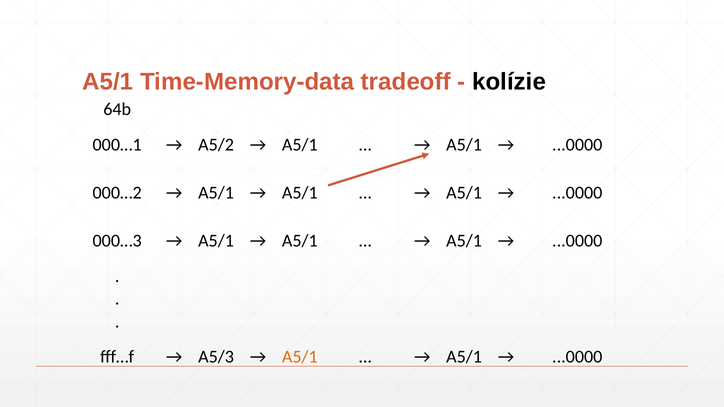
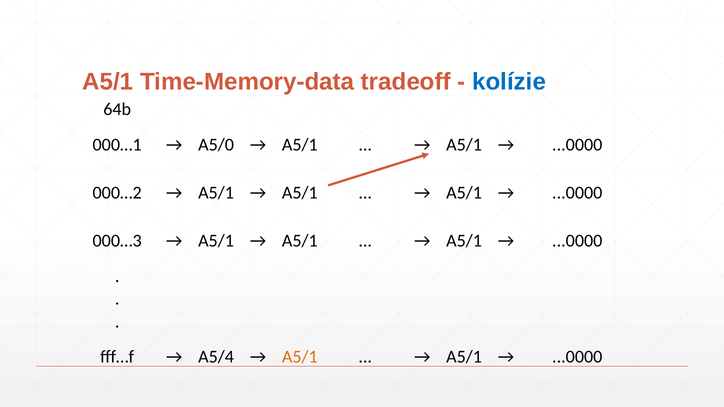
kolízie colour: black -> blue
A5/2: A5/2 -> A5/0
A5/3: A5/3 -> A5/4
